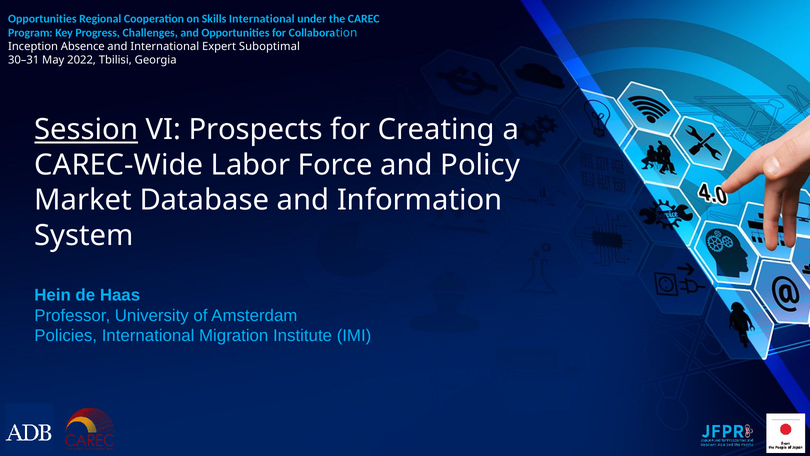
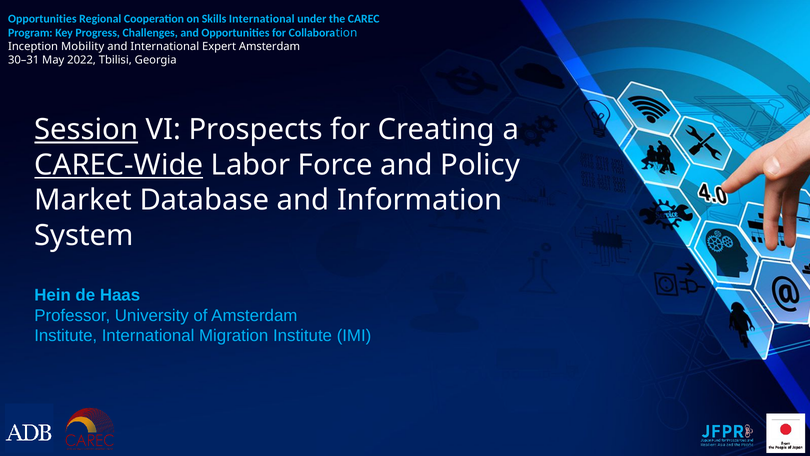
Absence: Absence -> Mobility
Expert Suboptimal: Suboptimal -> Amsterdam
CAREC-Wide underline: none -> present
Policies at (66, 336): Policies -> Institute
